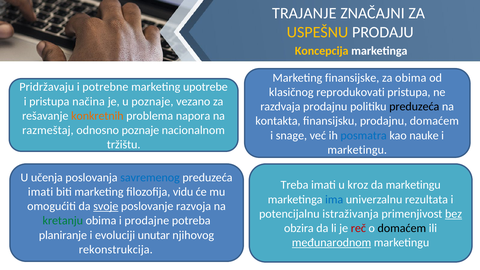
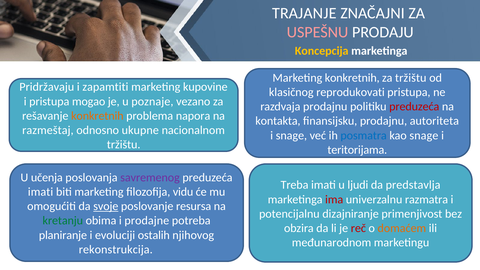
USPEŠNU colour: yellow -> pink
Marketing finansijske: finansijske -> konkretnih
za obima: obima -> tržištu
potrebne: potrebne -> zapamtiti
upotrebe: upotrebe -> kupovine
načina: načina -> mogao
preduzeća at (414, 107) colour: black -> red
prodajnu domaćem: domaćem -> autoriteta
odnosno poznaje: poznaje -> ukupne
kao nauke: nauke -> snage
marketingu at (357, 150): marketingu -> teritorijama
savremenog colour: blue -> purple
kroz: kroz -> ljudi
da marketingu: marketingu -> predstavlja
ima colour: blue -> red
rezultata: rezultata -> razmatra
razvoja: razvoja -> resursa
istraživanja: istraživanja -> dizajniranje
bez underline: present -> none
domaćem at (402, 228) colour: black -> orange
unutar: unutar -> ostalih
međunarodnom underline: present -> none
